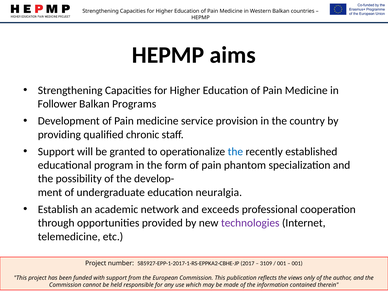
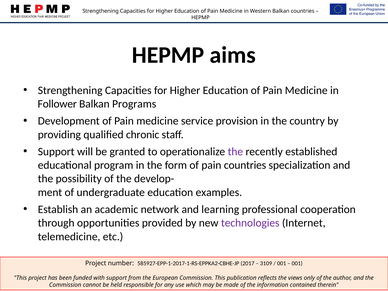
the at (235, 152) colour: blue -> purple
pain phantom: phantom -> countries
neuralgia: neuralgia -> examples
exceeds: exceeds -> learning
